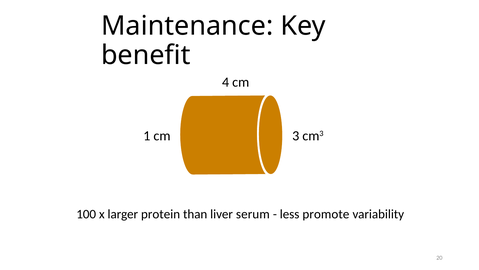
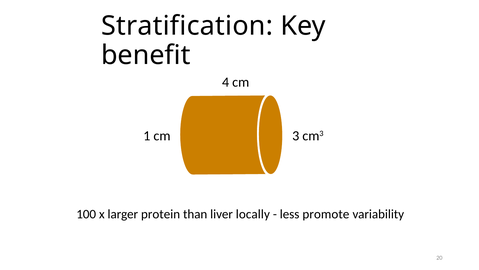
Maintenance: Maintenance -> Stratification
serum: serum -> locally
